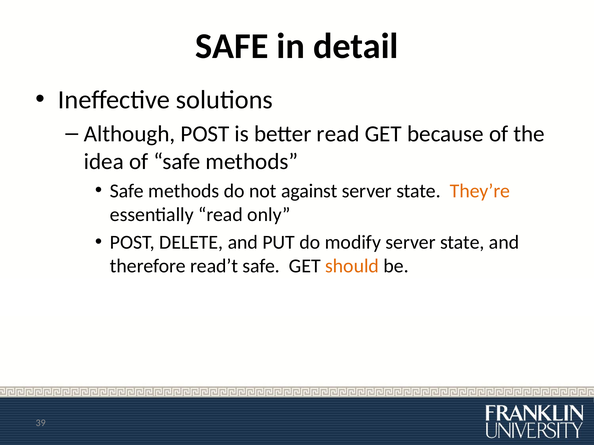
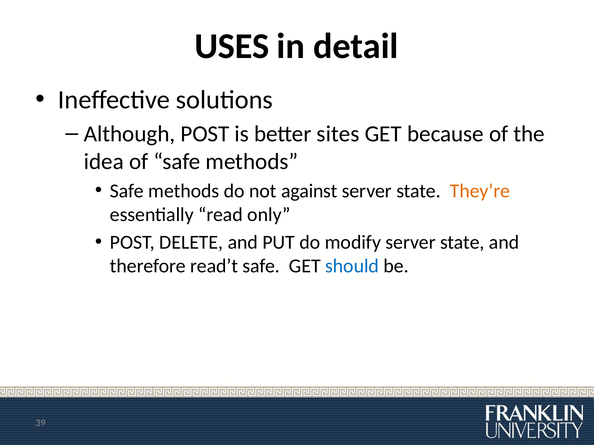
SAFE at (232, 46): SAFE -> USES
better read: read -> sites
should colour: orange -> blue
